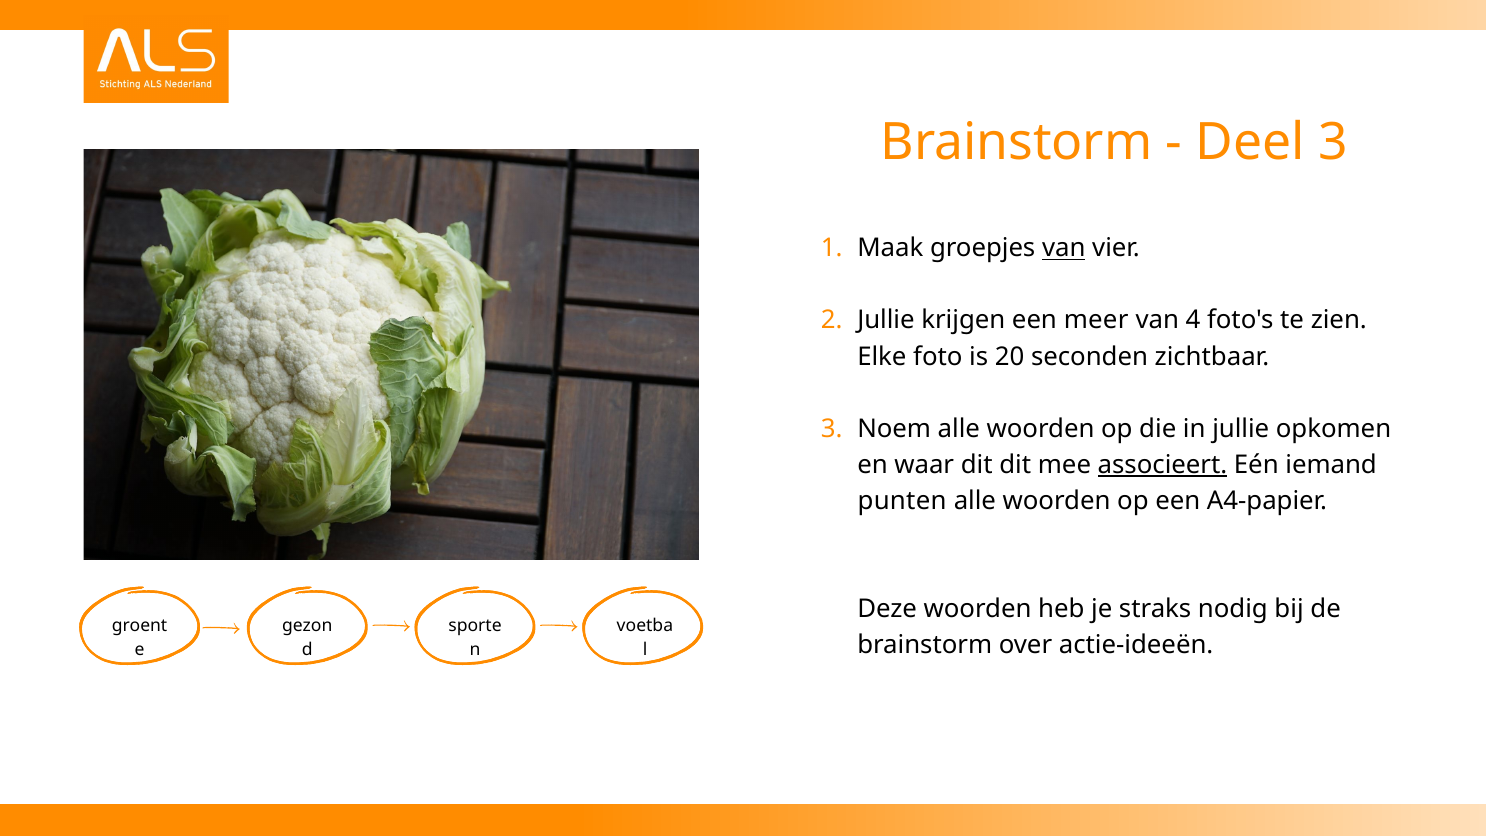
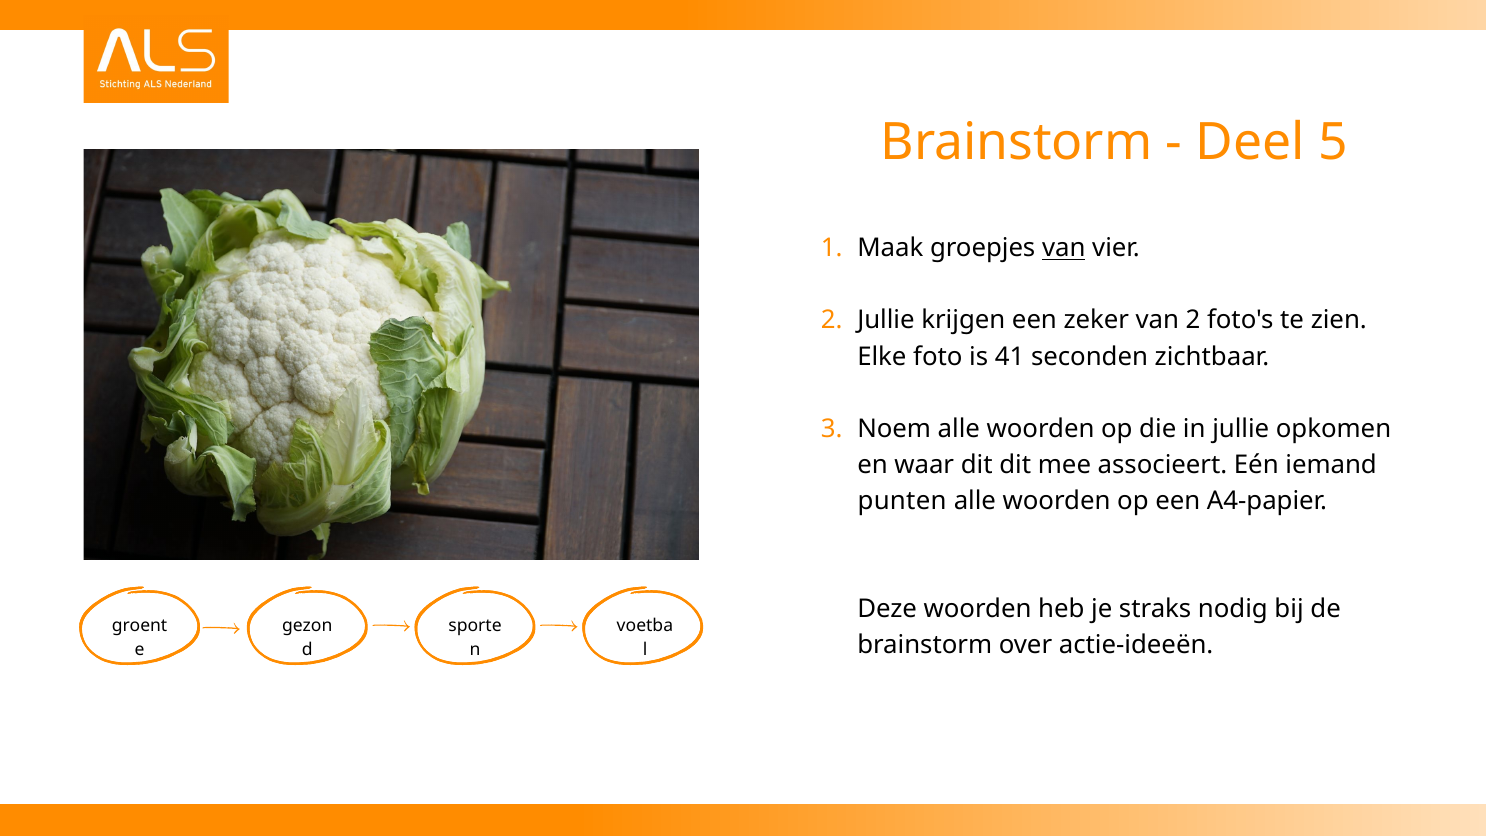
Deel 3: 3 -> 5
meer: meer -> zeker
van 4: 4 -> 2
20: 20 -> 41
associeert underline: present -> none
